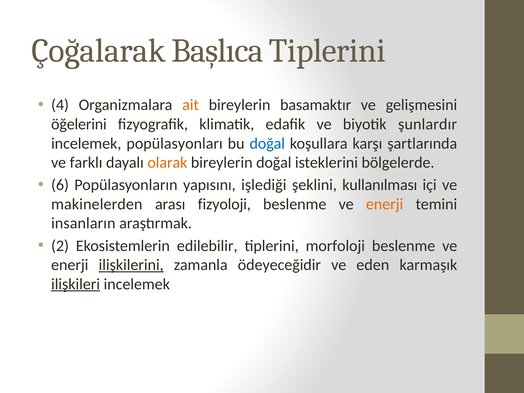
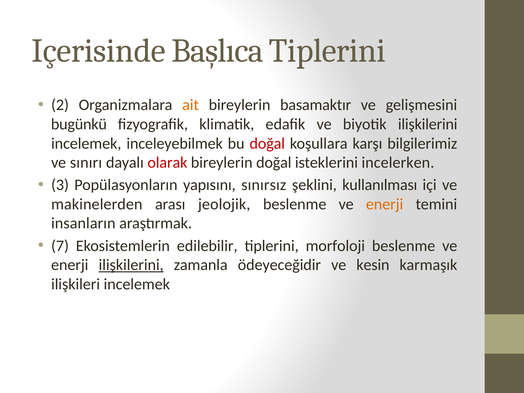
Çoğalarak: Çoğalarak -> Içerisinde
4: 4 -> 2
öğelerini: öğelerini -> bugünkü
biyotik şunlardır: şunlardır -> ilişkilerini
popülasyonları: popülasyonları -> inceleyebilmek
doğal at (267, 143) colour: blue -> red
şartlarında: şartlarında -> bilgilerimiz
farklı: farklı -> sınırı
olarak colour: orange -> red
bölgelerde: bölgelerde -> incelerken
6: 6 -> 3
işlediği: işlediği -> sınırsız
fizyoloji: fizyoloji -> jeolojik
2: 2 -> 7
eden: eden -> kesin
ilişkileri underline: present -> none
